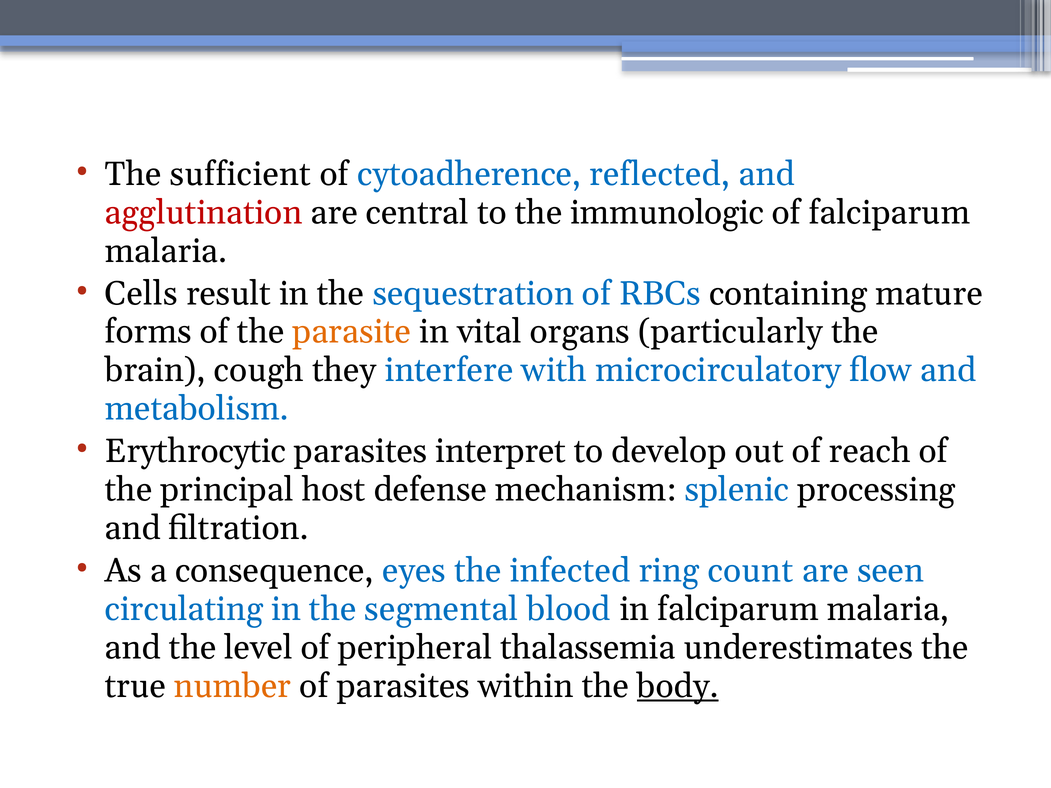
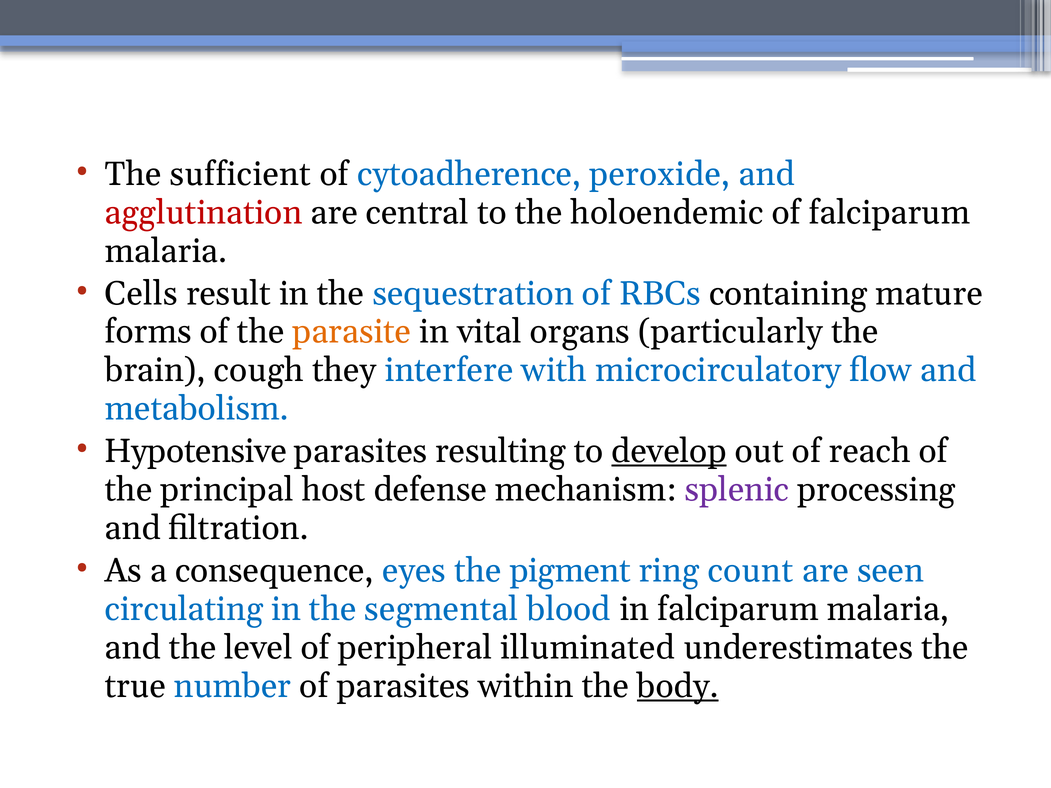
reflected: reflected -> peroxide
immunologic: immunologic -> holoendemic
Erythrocytic: Erythrocytic -> Hypotensive
interpret: interpret -> resulting
develop underline: none -> present
splenic colour: blue -> purple
infected: infected -> pigment
thalassemia: thalassemia -> illuminated
number colour: orange -> blue
